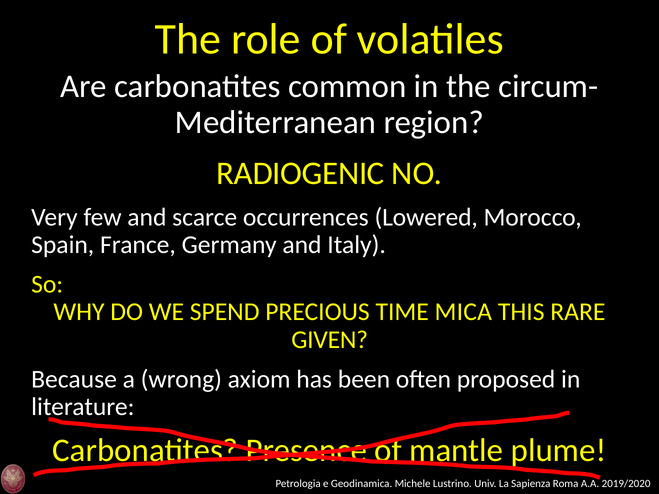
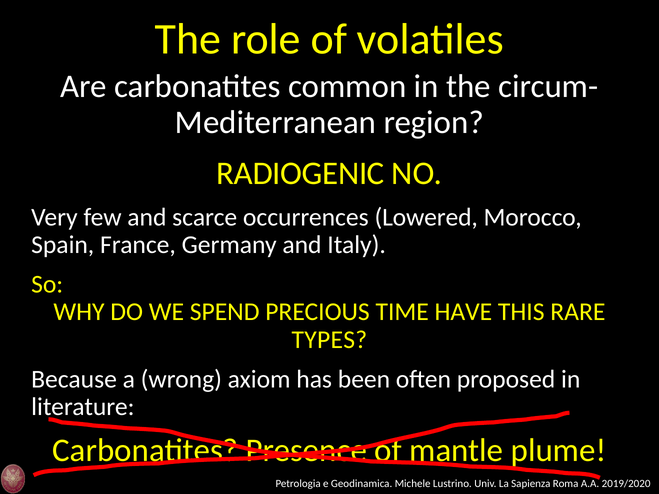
MICA: MICA -> HAVE
GIVEN: GIVEN -> TYPES
